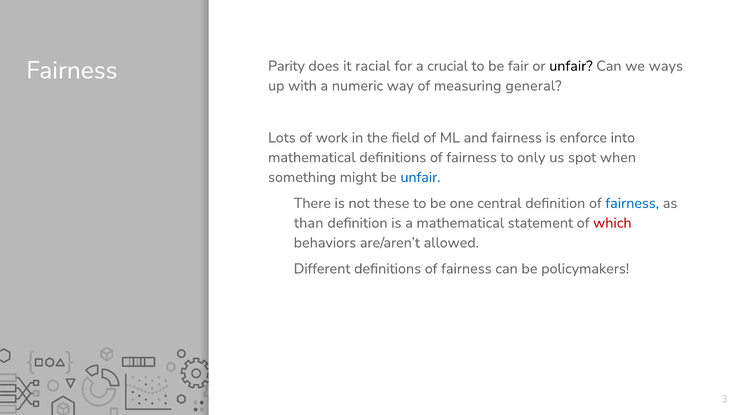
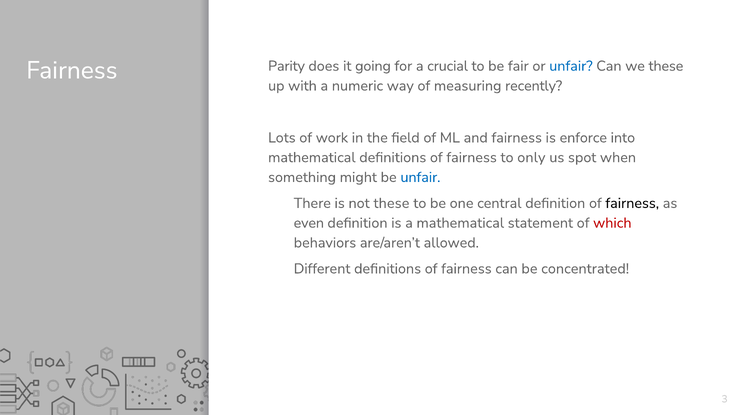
racial: racial -> going
unfair at (571, 66) colour: black -> blue
we ways: ways -> these
general: general -> recently
fairness at (632, 203) colour: blue -> black
than: than -> even
policymakers: policymakers -> concentrated
